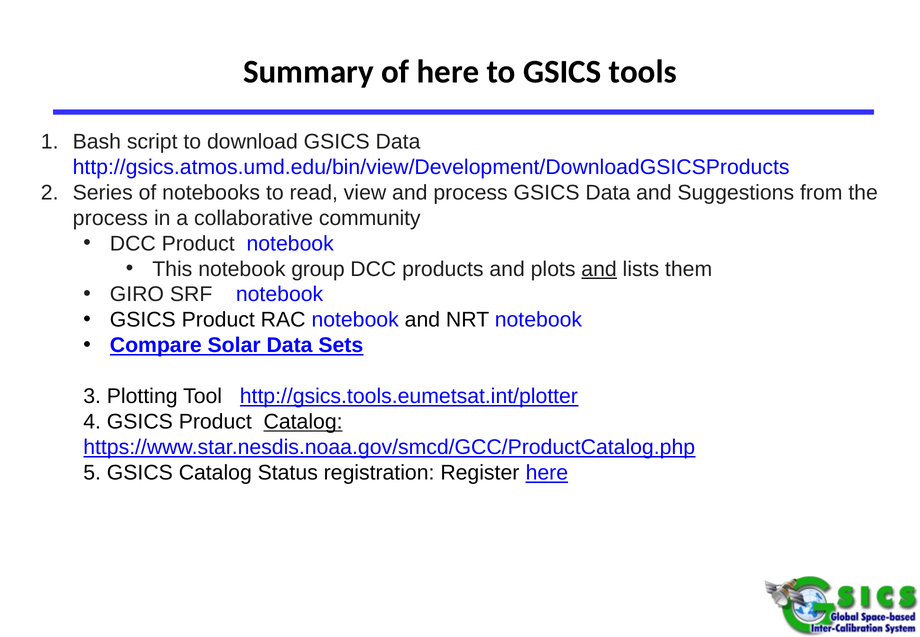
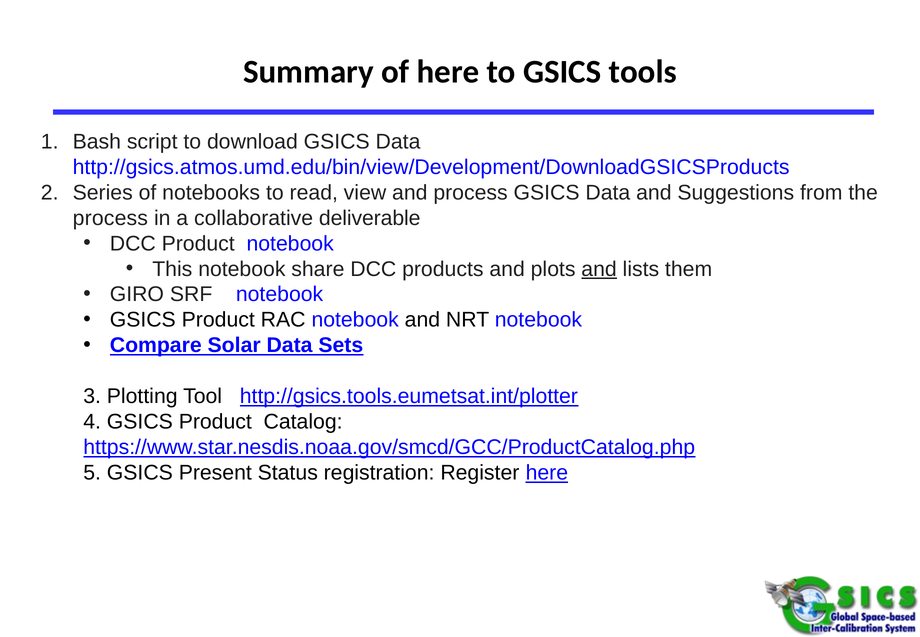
community: community -> deliverable
group: group -> share
Catalog at (303, 422) underline: present -> none
GSICS Catalog: Catalog -> Present
